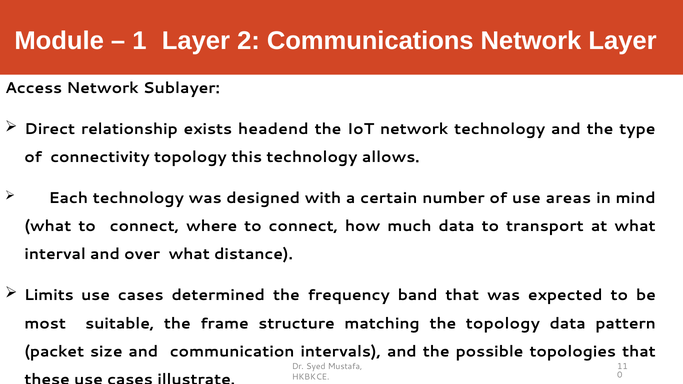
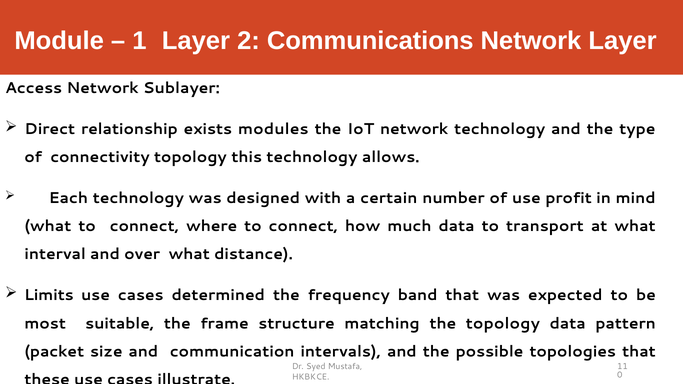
headend: headend -> modules
areas: areas -> profit
